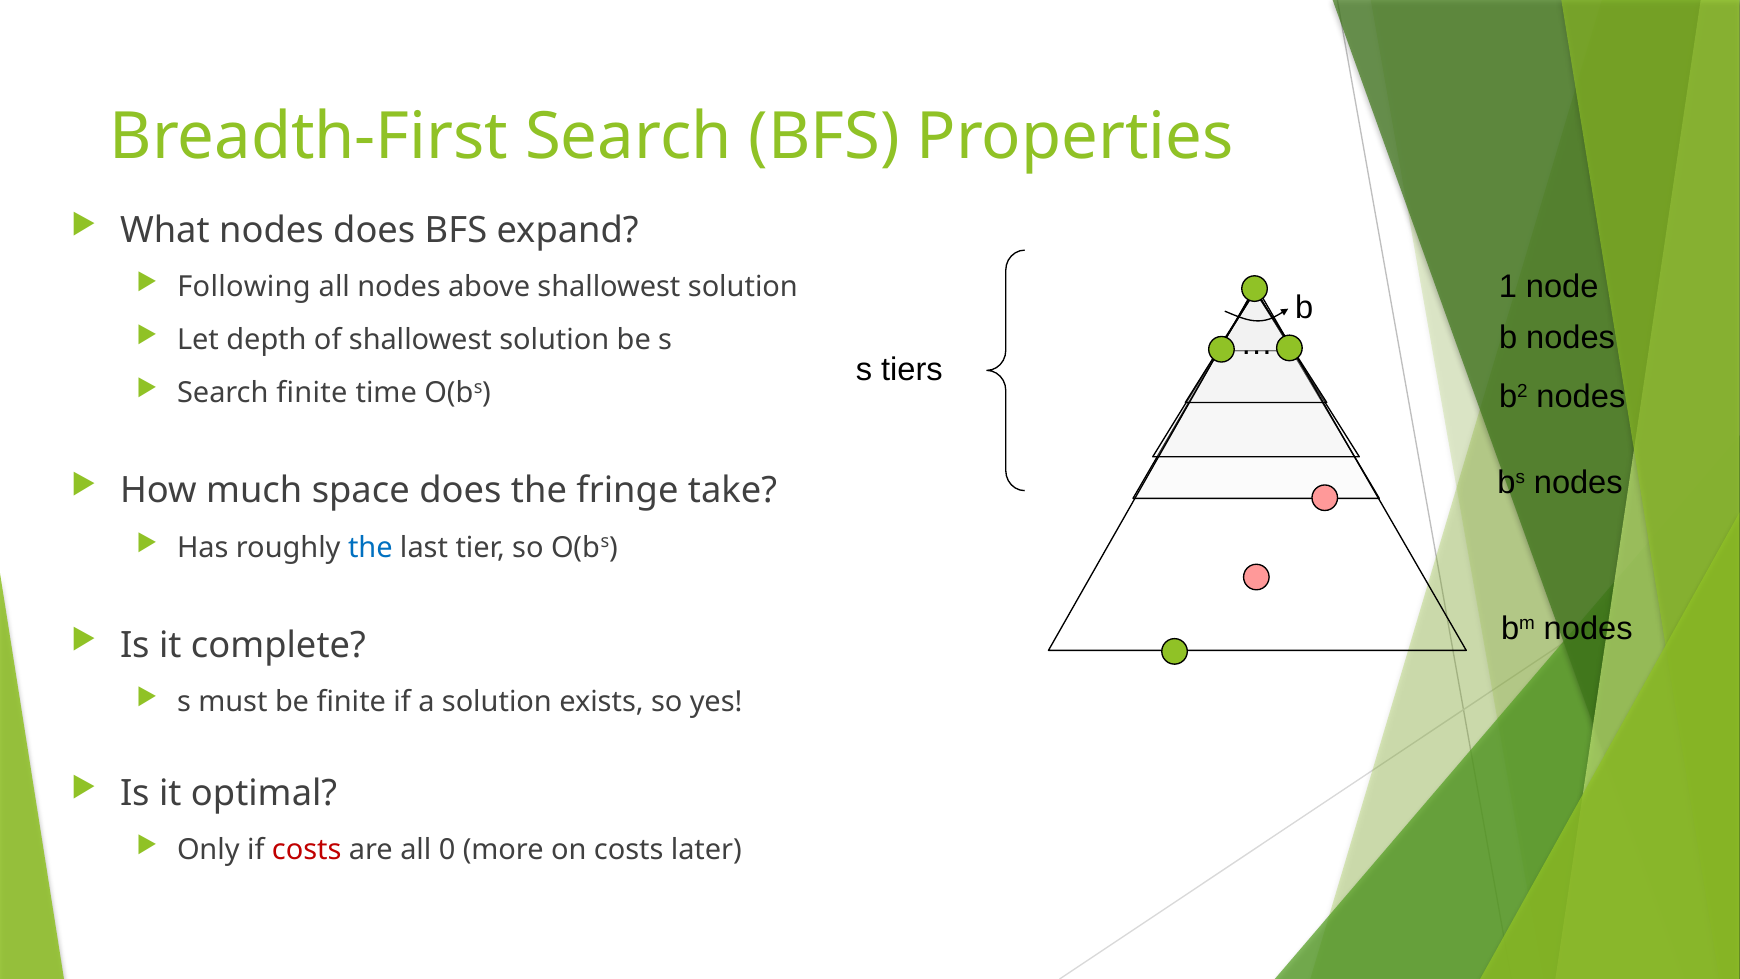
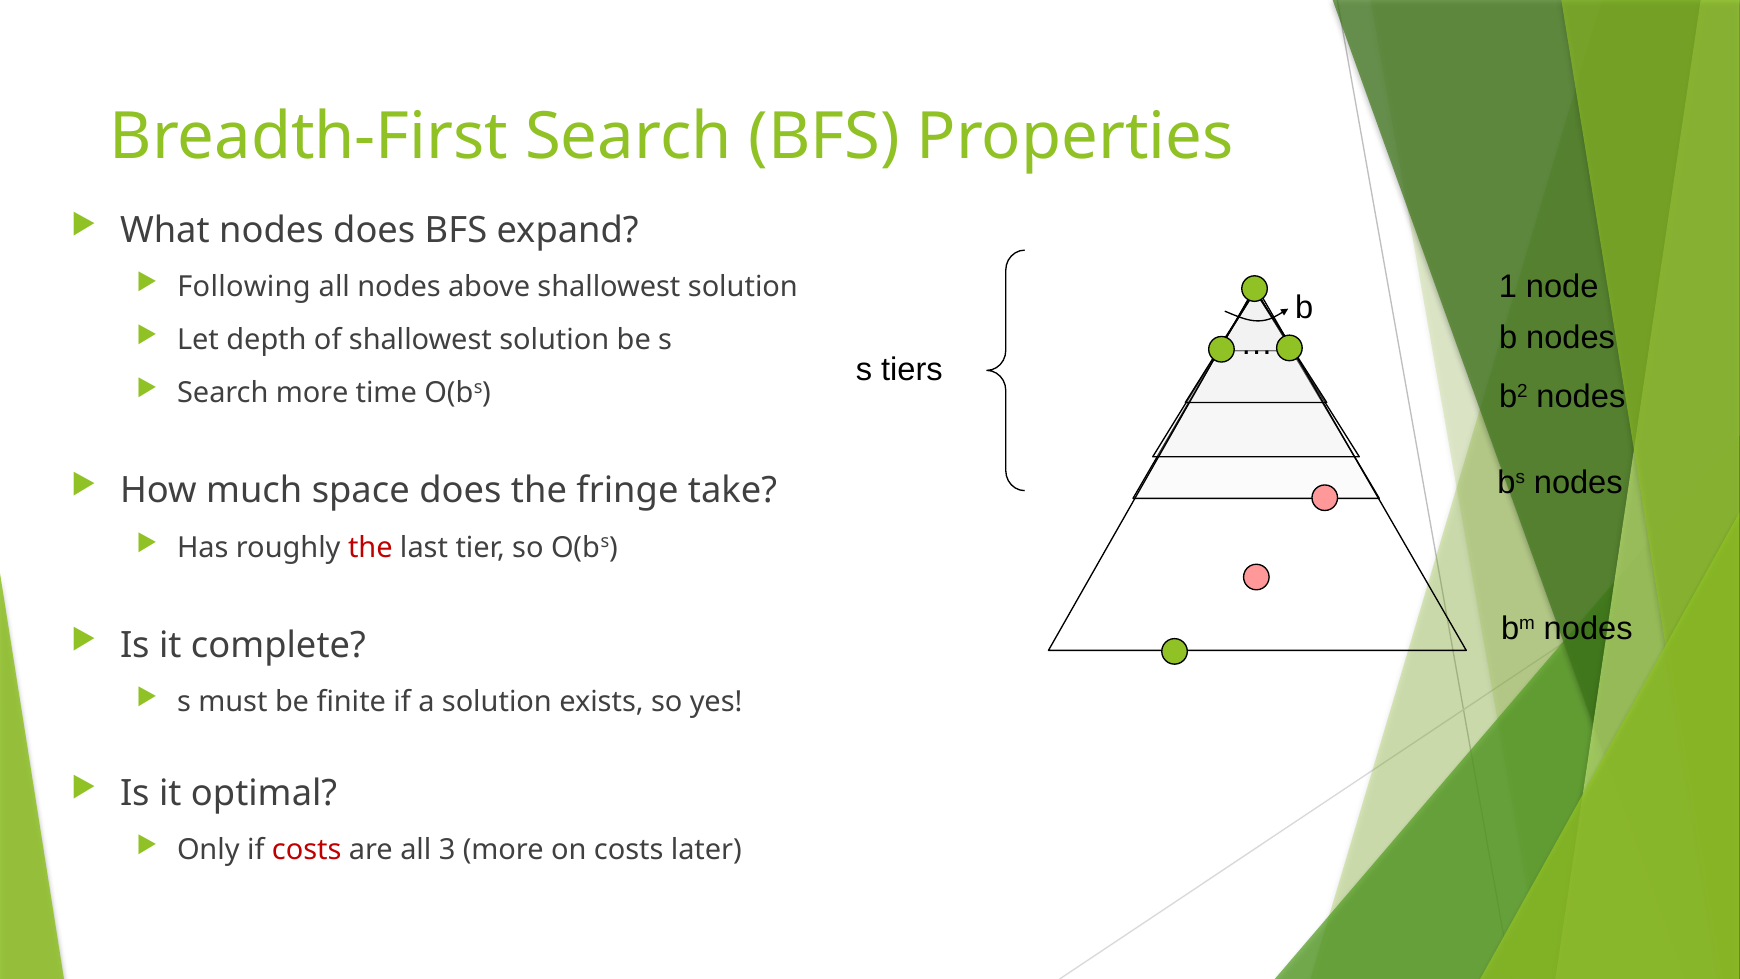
Search finite: finite -> more
the at (370, 547) colour: blue -> red
0: 0 -> 3
